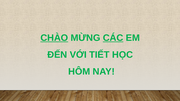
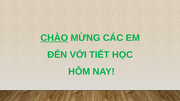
CÁC underline: present -> none
